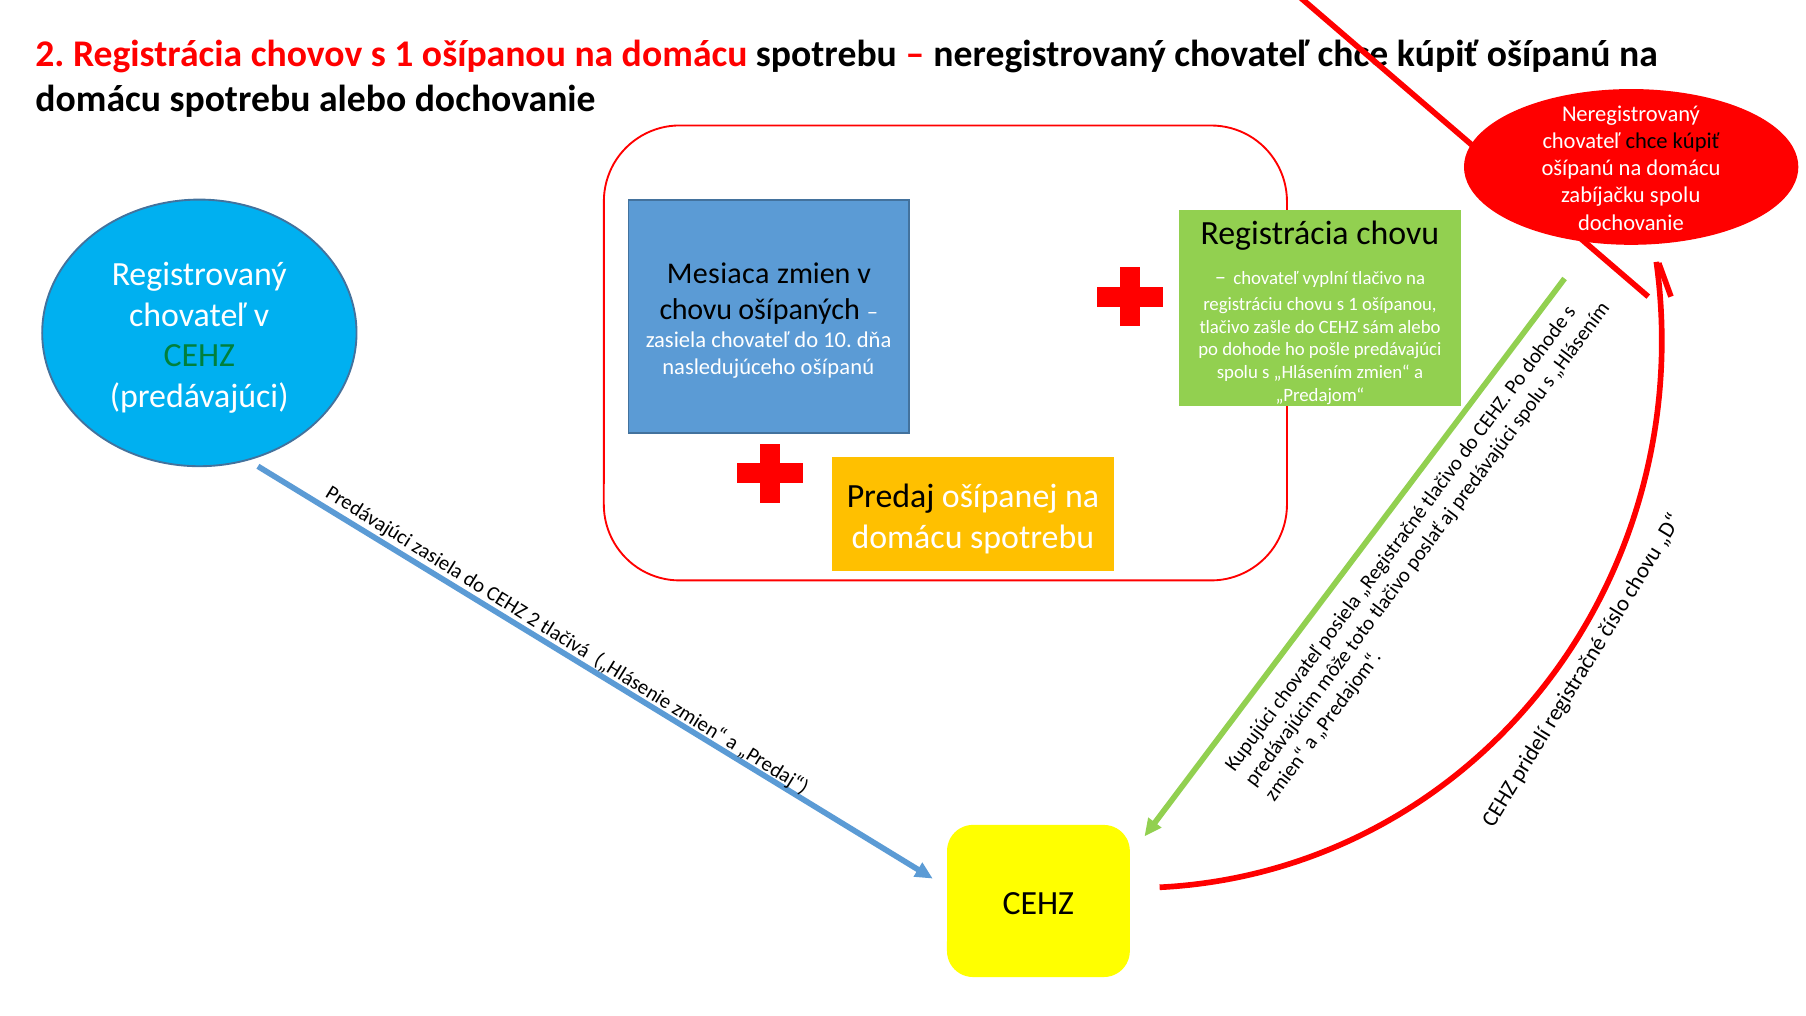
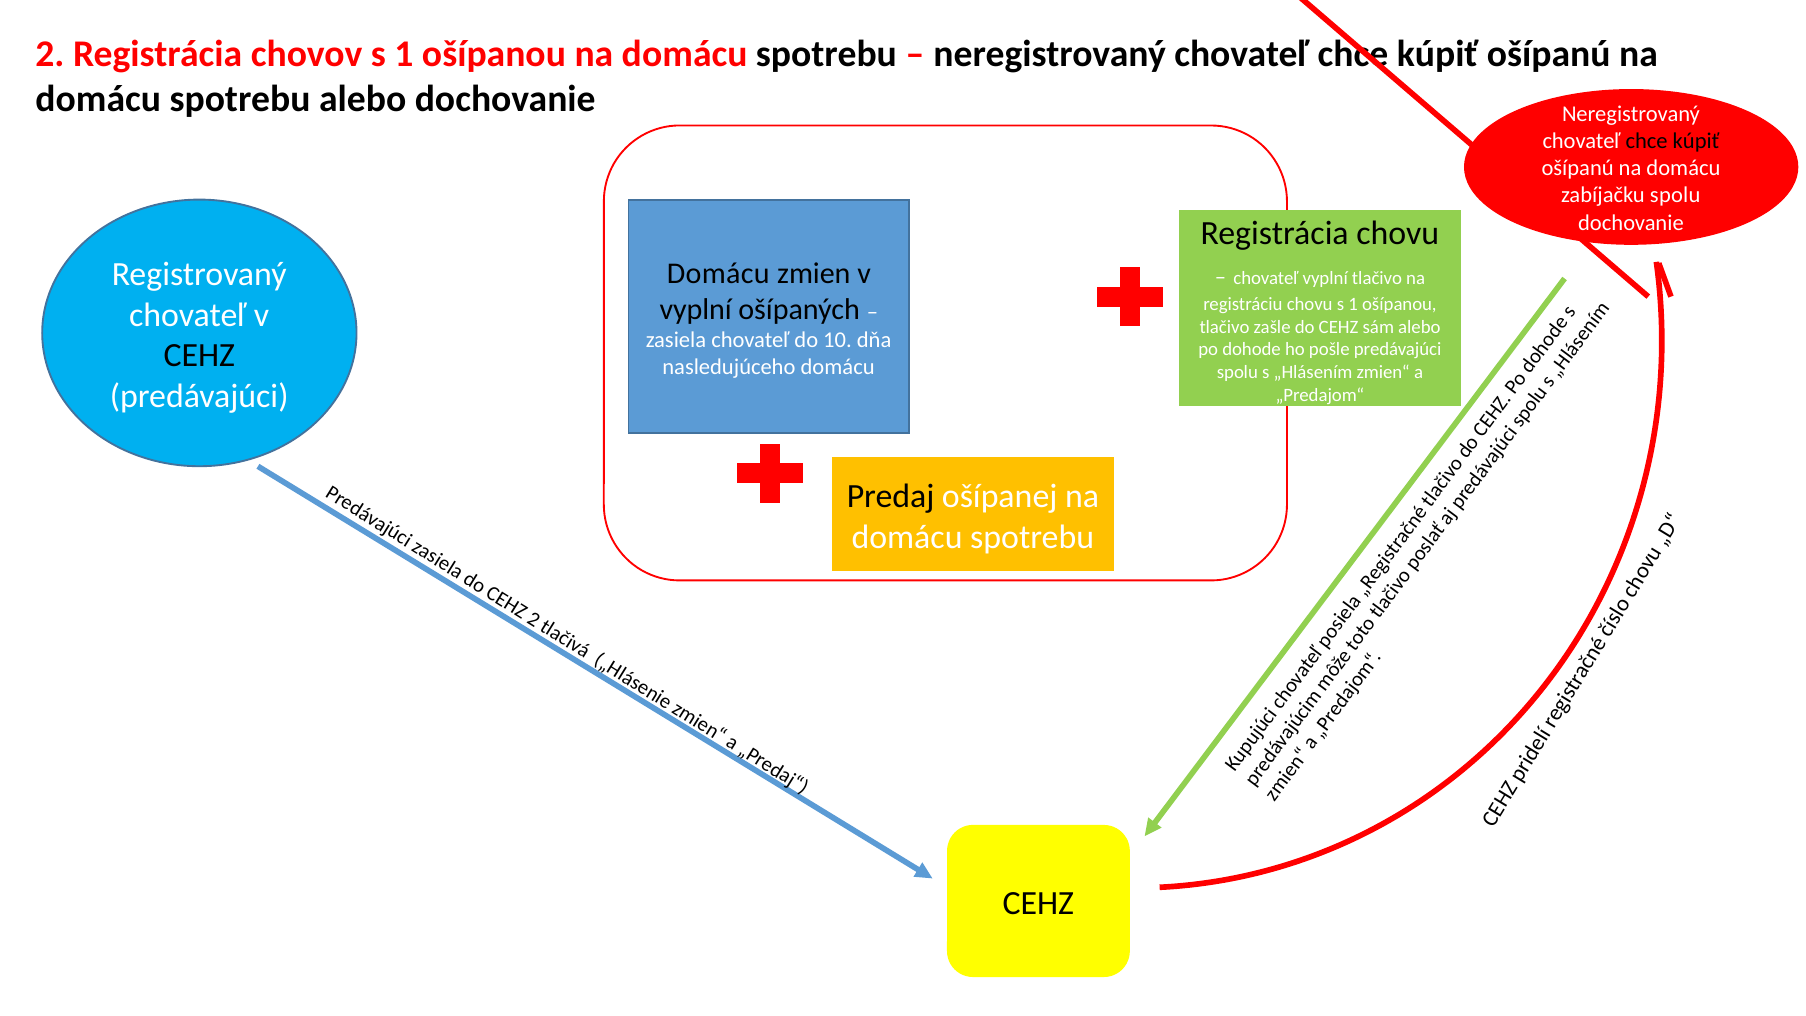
Mesiaca at (718, 273): Mesiaca -> Domácu
chovu at (696, 309): chovu -> vyplní
CEHZ at (199, 355) colour: green -> black
nasledujúceho ošípanú: ošípanú -> domácu
